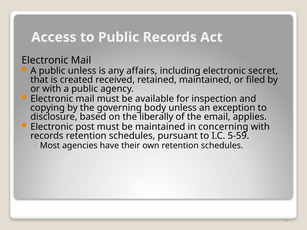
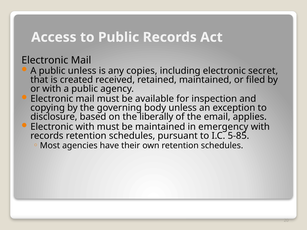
affairs: affairs -> copies
Electronic post: post -> with
concerning: concerning -> emergency
5-59: 5-59 -> 5-85
